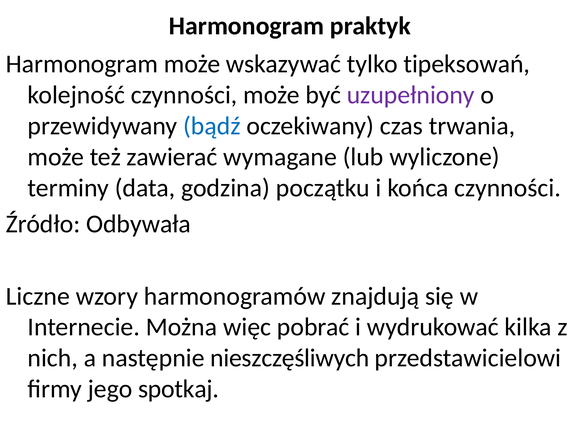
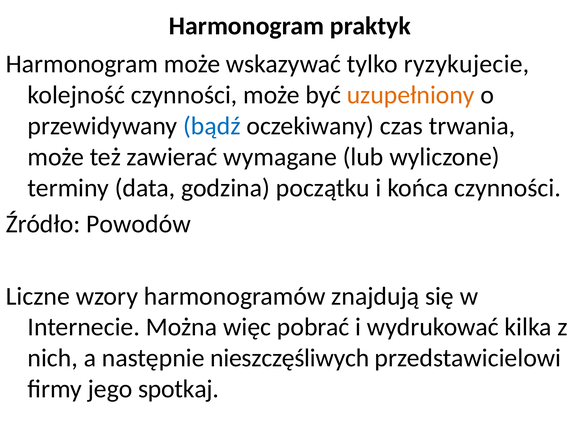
tipeksowań: tipeksowań -> ryzykujecie
uzupełniony colour: purple -> orange
Odbywała: Odbywała -> Powodów
